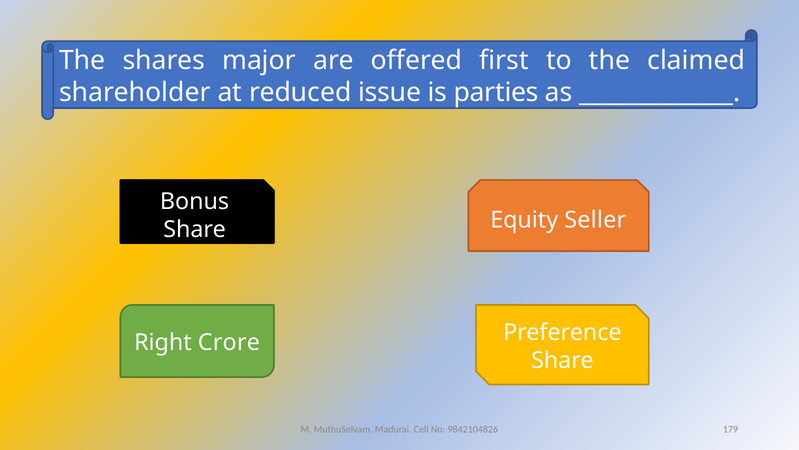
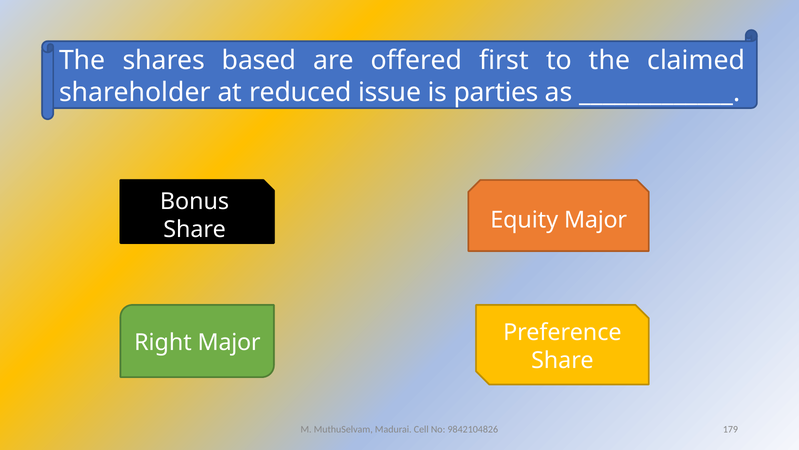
major: major -> based
Equity Seller: Seller -> Major
Right Crore: Crore -> Major
